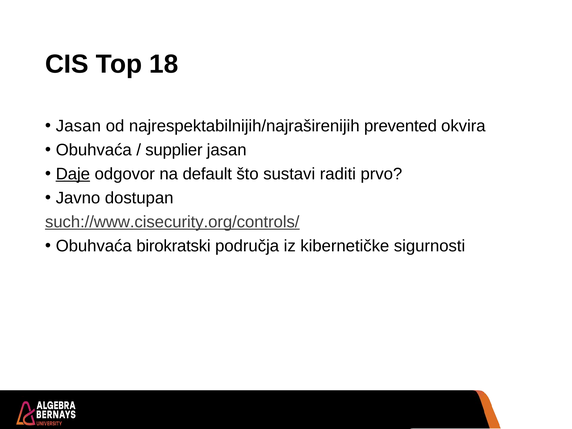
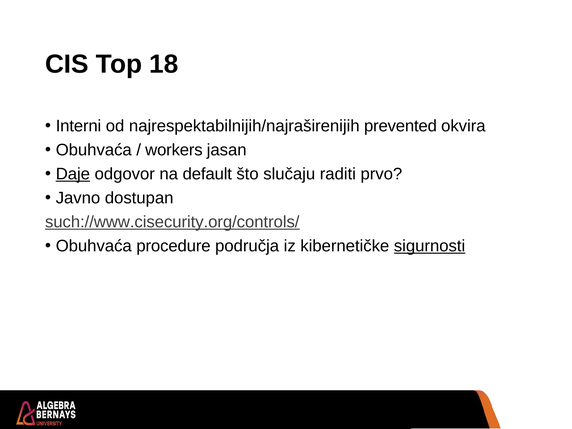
Jasan at (78, 126): Jasan -> Interni
supplier: supplier -> workers
sustavi: sustavi -> slučaju
birokratski: birokratski -> procedure
sigurnosti underline: none -> present
